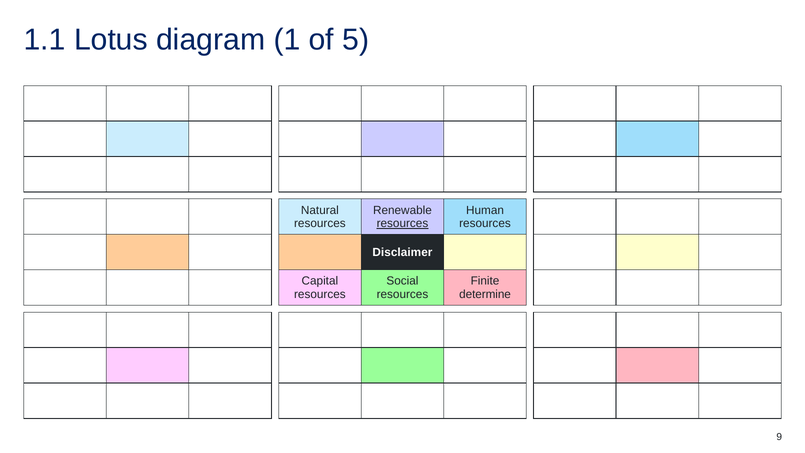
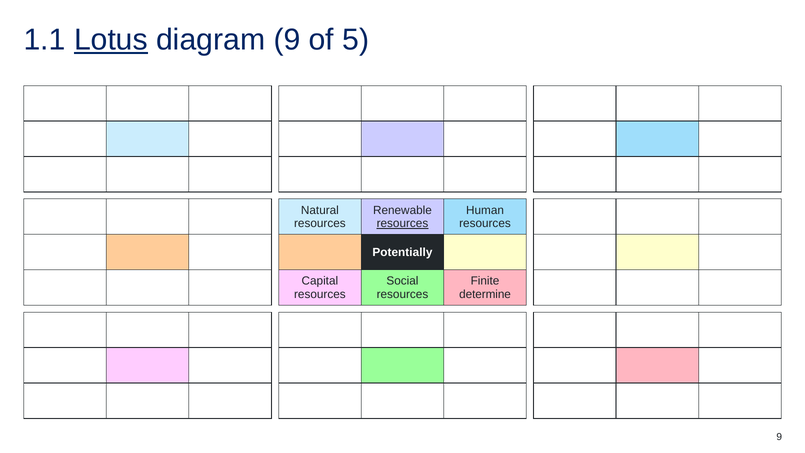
Lotus underline: none -> present
diagram 1: 1 -> 9
Disclaimer: Disclaimer -> Potentially
